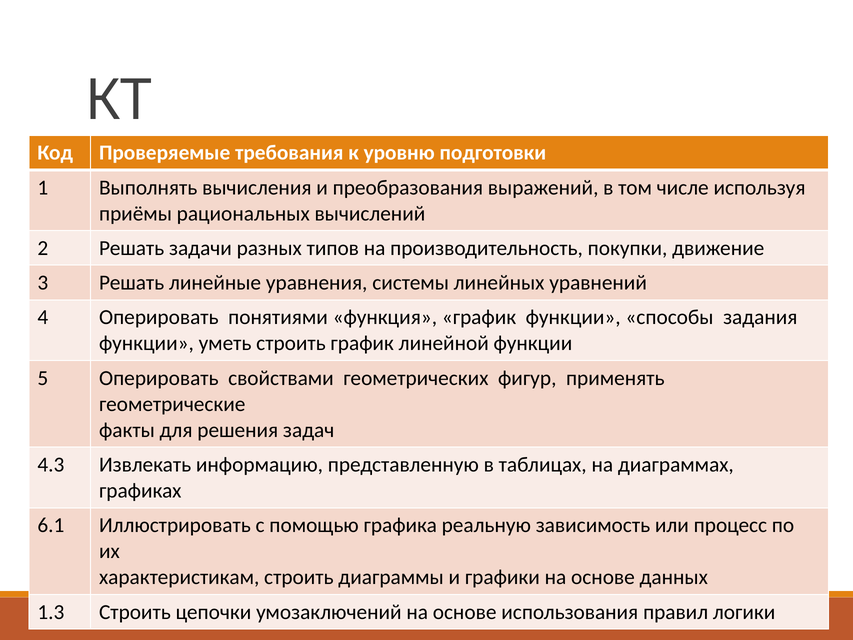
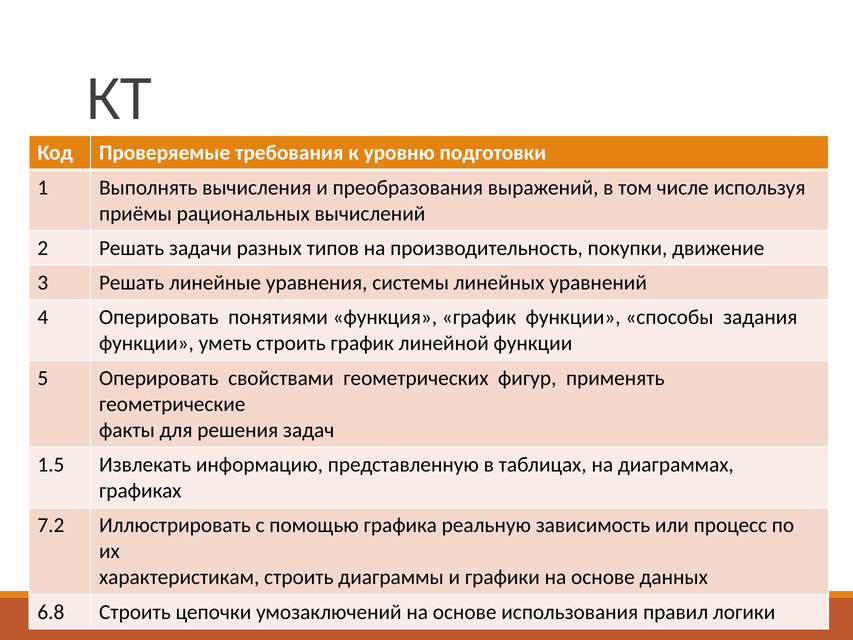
4.3: 4.3 -> 1.5
6.1: 6.1 -> 7.2
1.3: 1.3 -> 6.8
